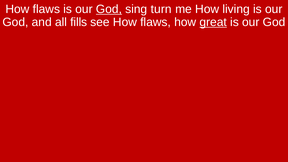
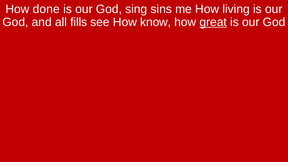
flaws at (46, 9): flaws -> done
God at (109, 9) underline: present -> none
turn: turn -> sins
see How flaws: flaws -> know
